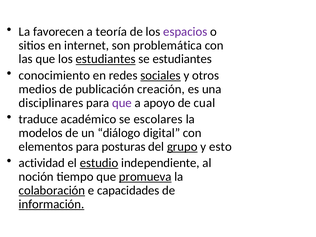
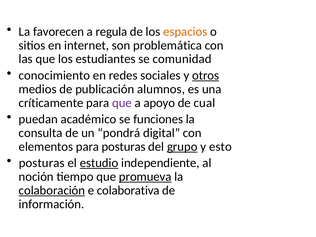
teoría: teoría -> regula
espacios colour: purple -> orange
estudiantes at (106, 59) underline: present -> none
se estudiantes: estudiantes -> comunidad
sociales underline: present -> none
otros underline: none -> present
creación: creación -> alumnos
disciplinares: disciplinares -> críticamente
traduce: traduce -> puedan
escolares: escolares -> funciones
modelos: modelos -> consulta
diálogo: diálogo -> pondrá
actividad at (42, 163): actividad -> posturas
capacidades: capacidades -> colaborativa
información underline: present -> none
